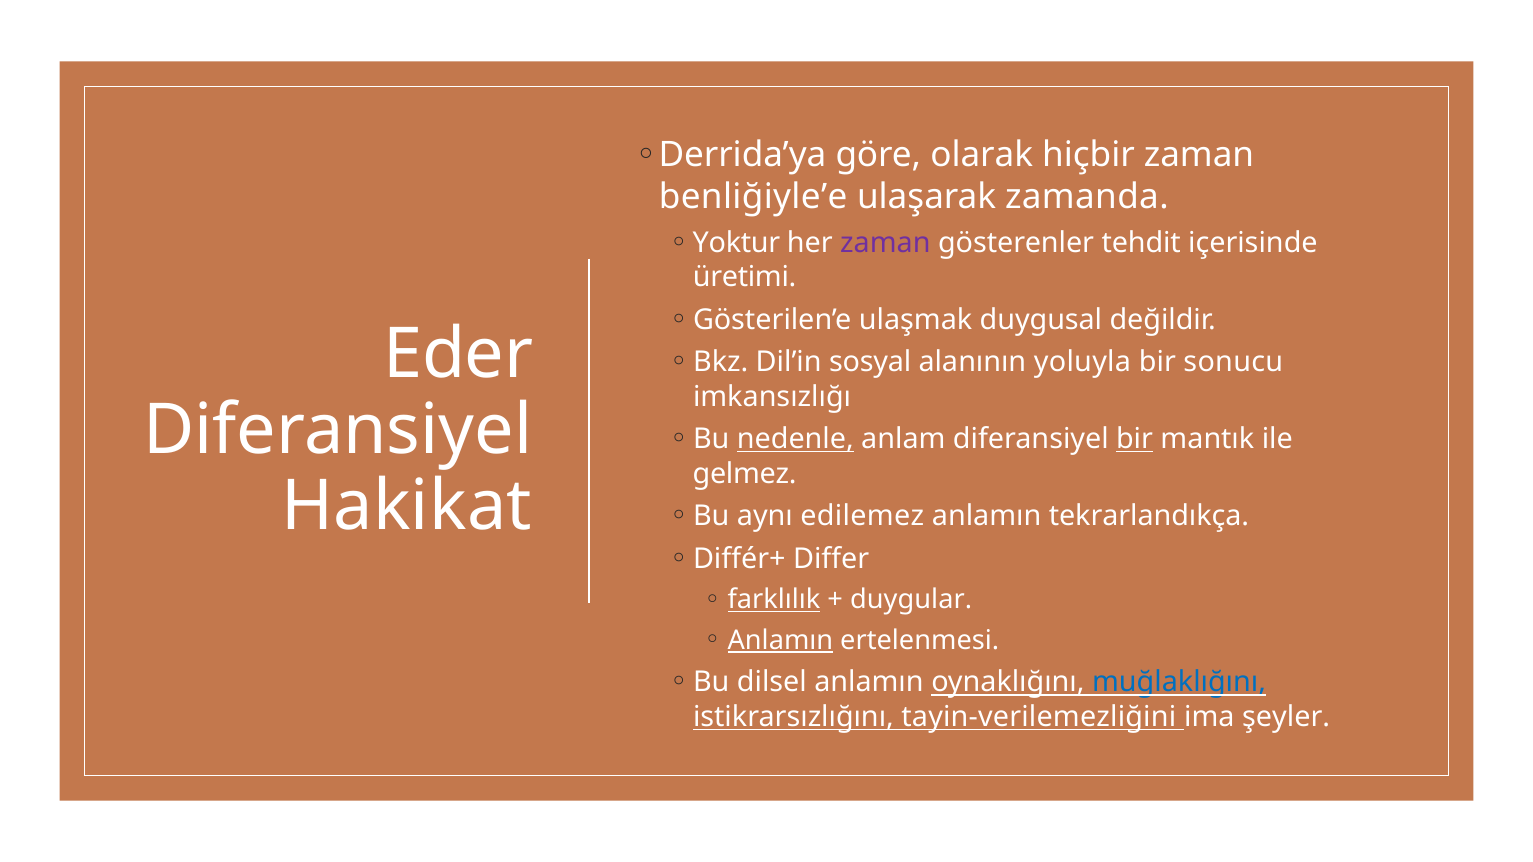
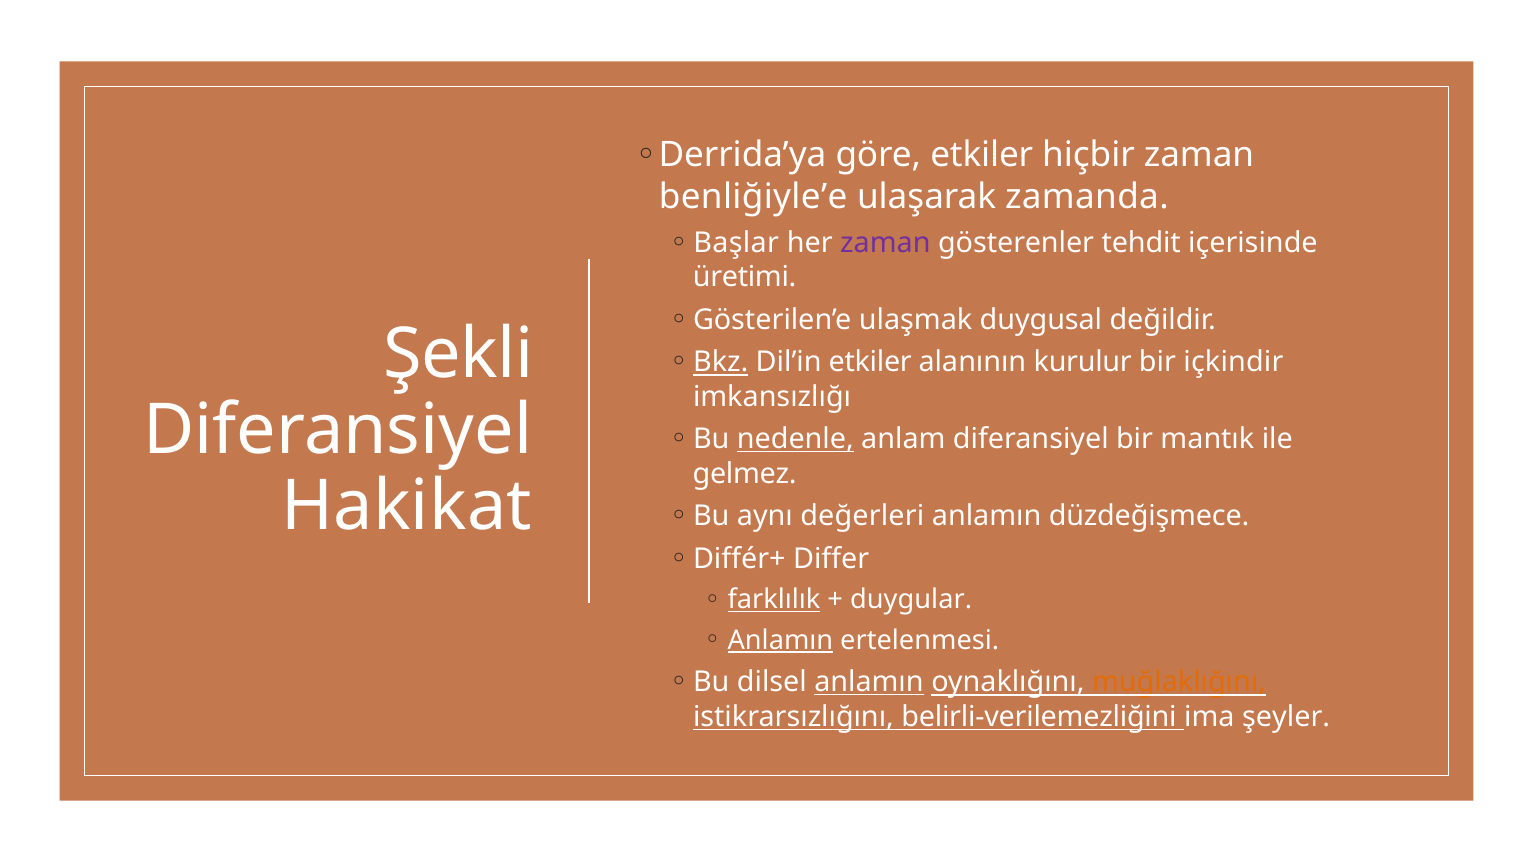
göre olarak: olarak -> etkiler
Yoktur: Yoktur -> Başlar
Eder: Eder -> Şekli
Bkz underline: none -> present
Dil’in sosyal: sosyal -> etkiler
yoluyla: yoluyla -> kurulur
sonucu: sonucu -> içkindir
bir at (1135, 439) underline: present -> none
edilemez: edilemez -> değerleri
tekrarlandıkça: tekrarlandıkça -> düzdeğişmece
anlamın at (869, 682) underline: none -> present
muğlaklığını colour: blue -> orange
tayin-verilemezliğini: tayin-verilemezliğini -> belirli-verilemezliğini
